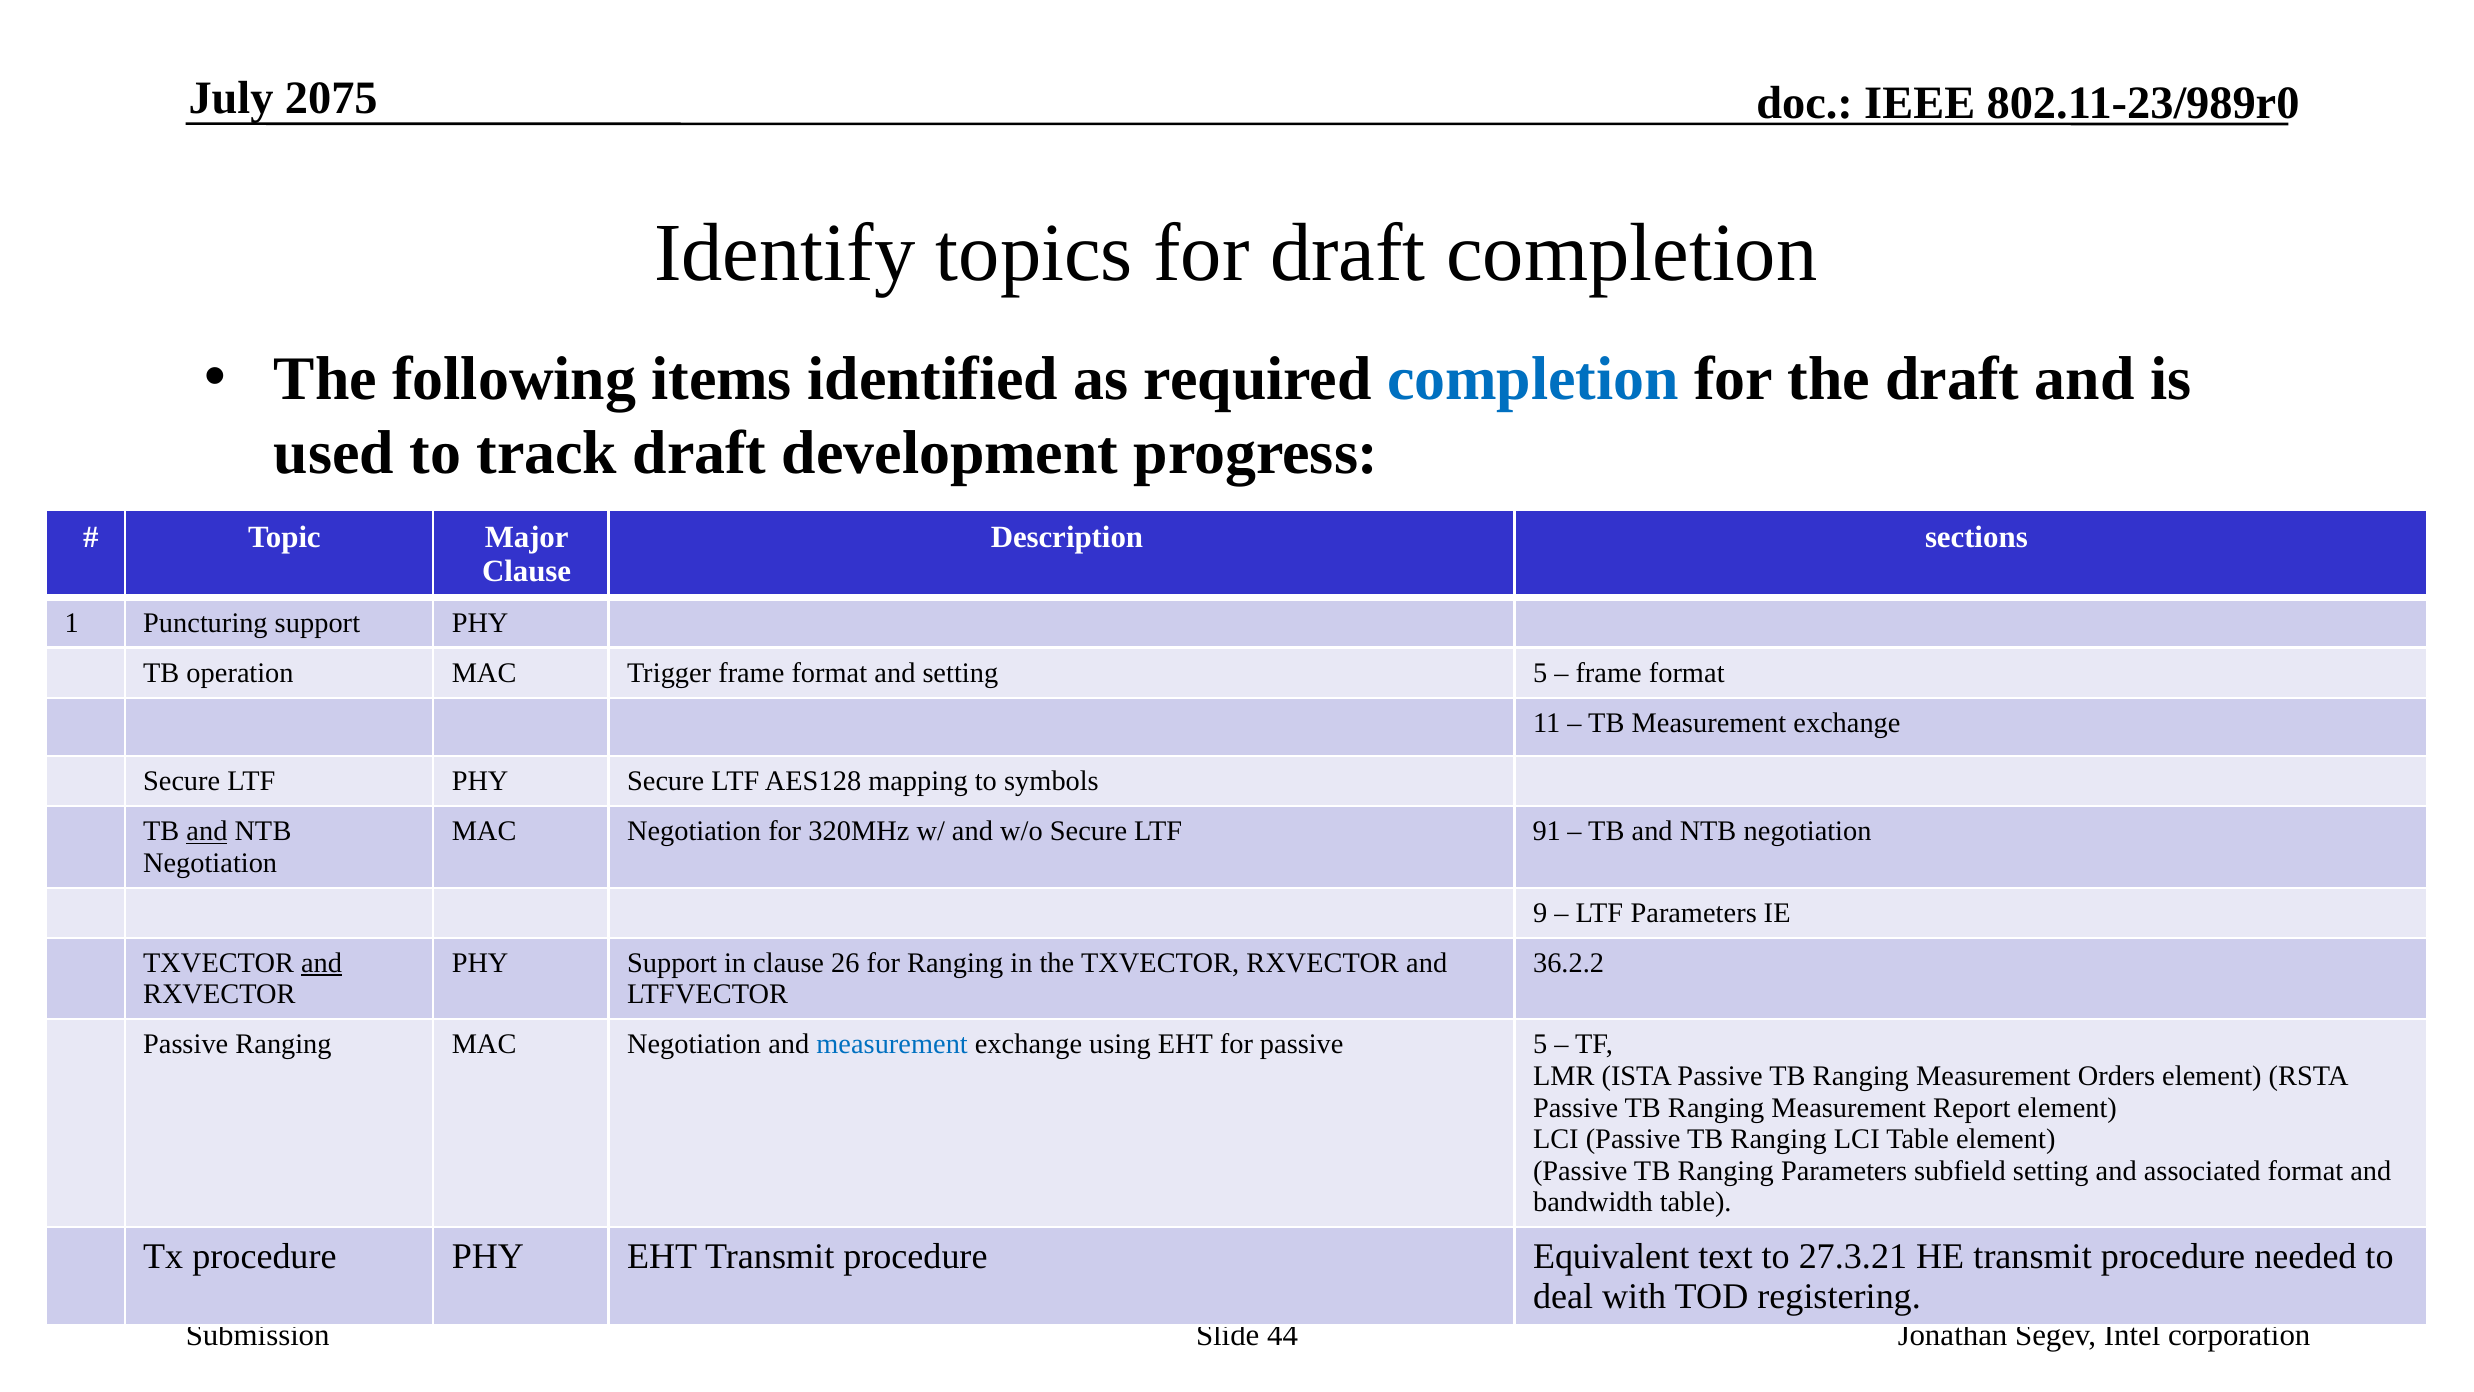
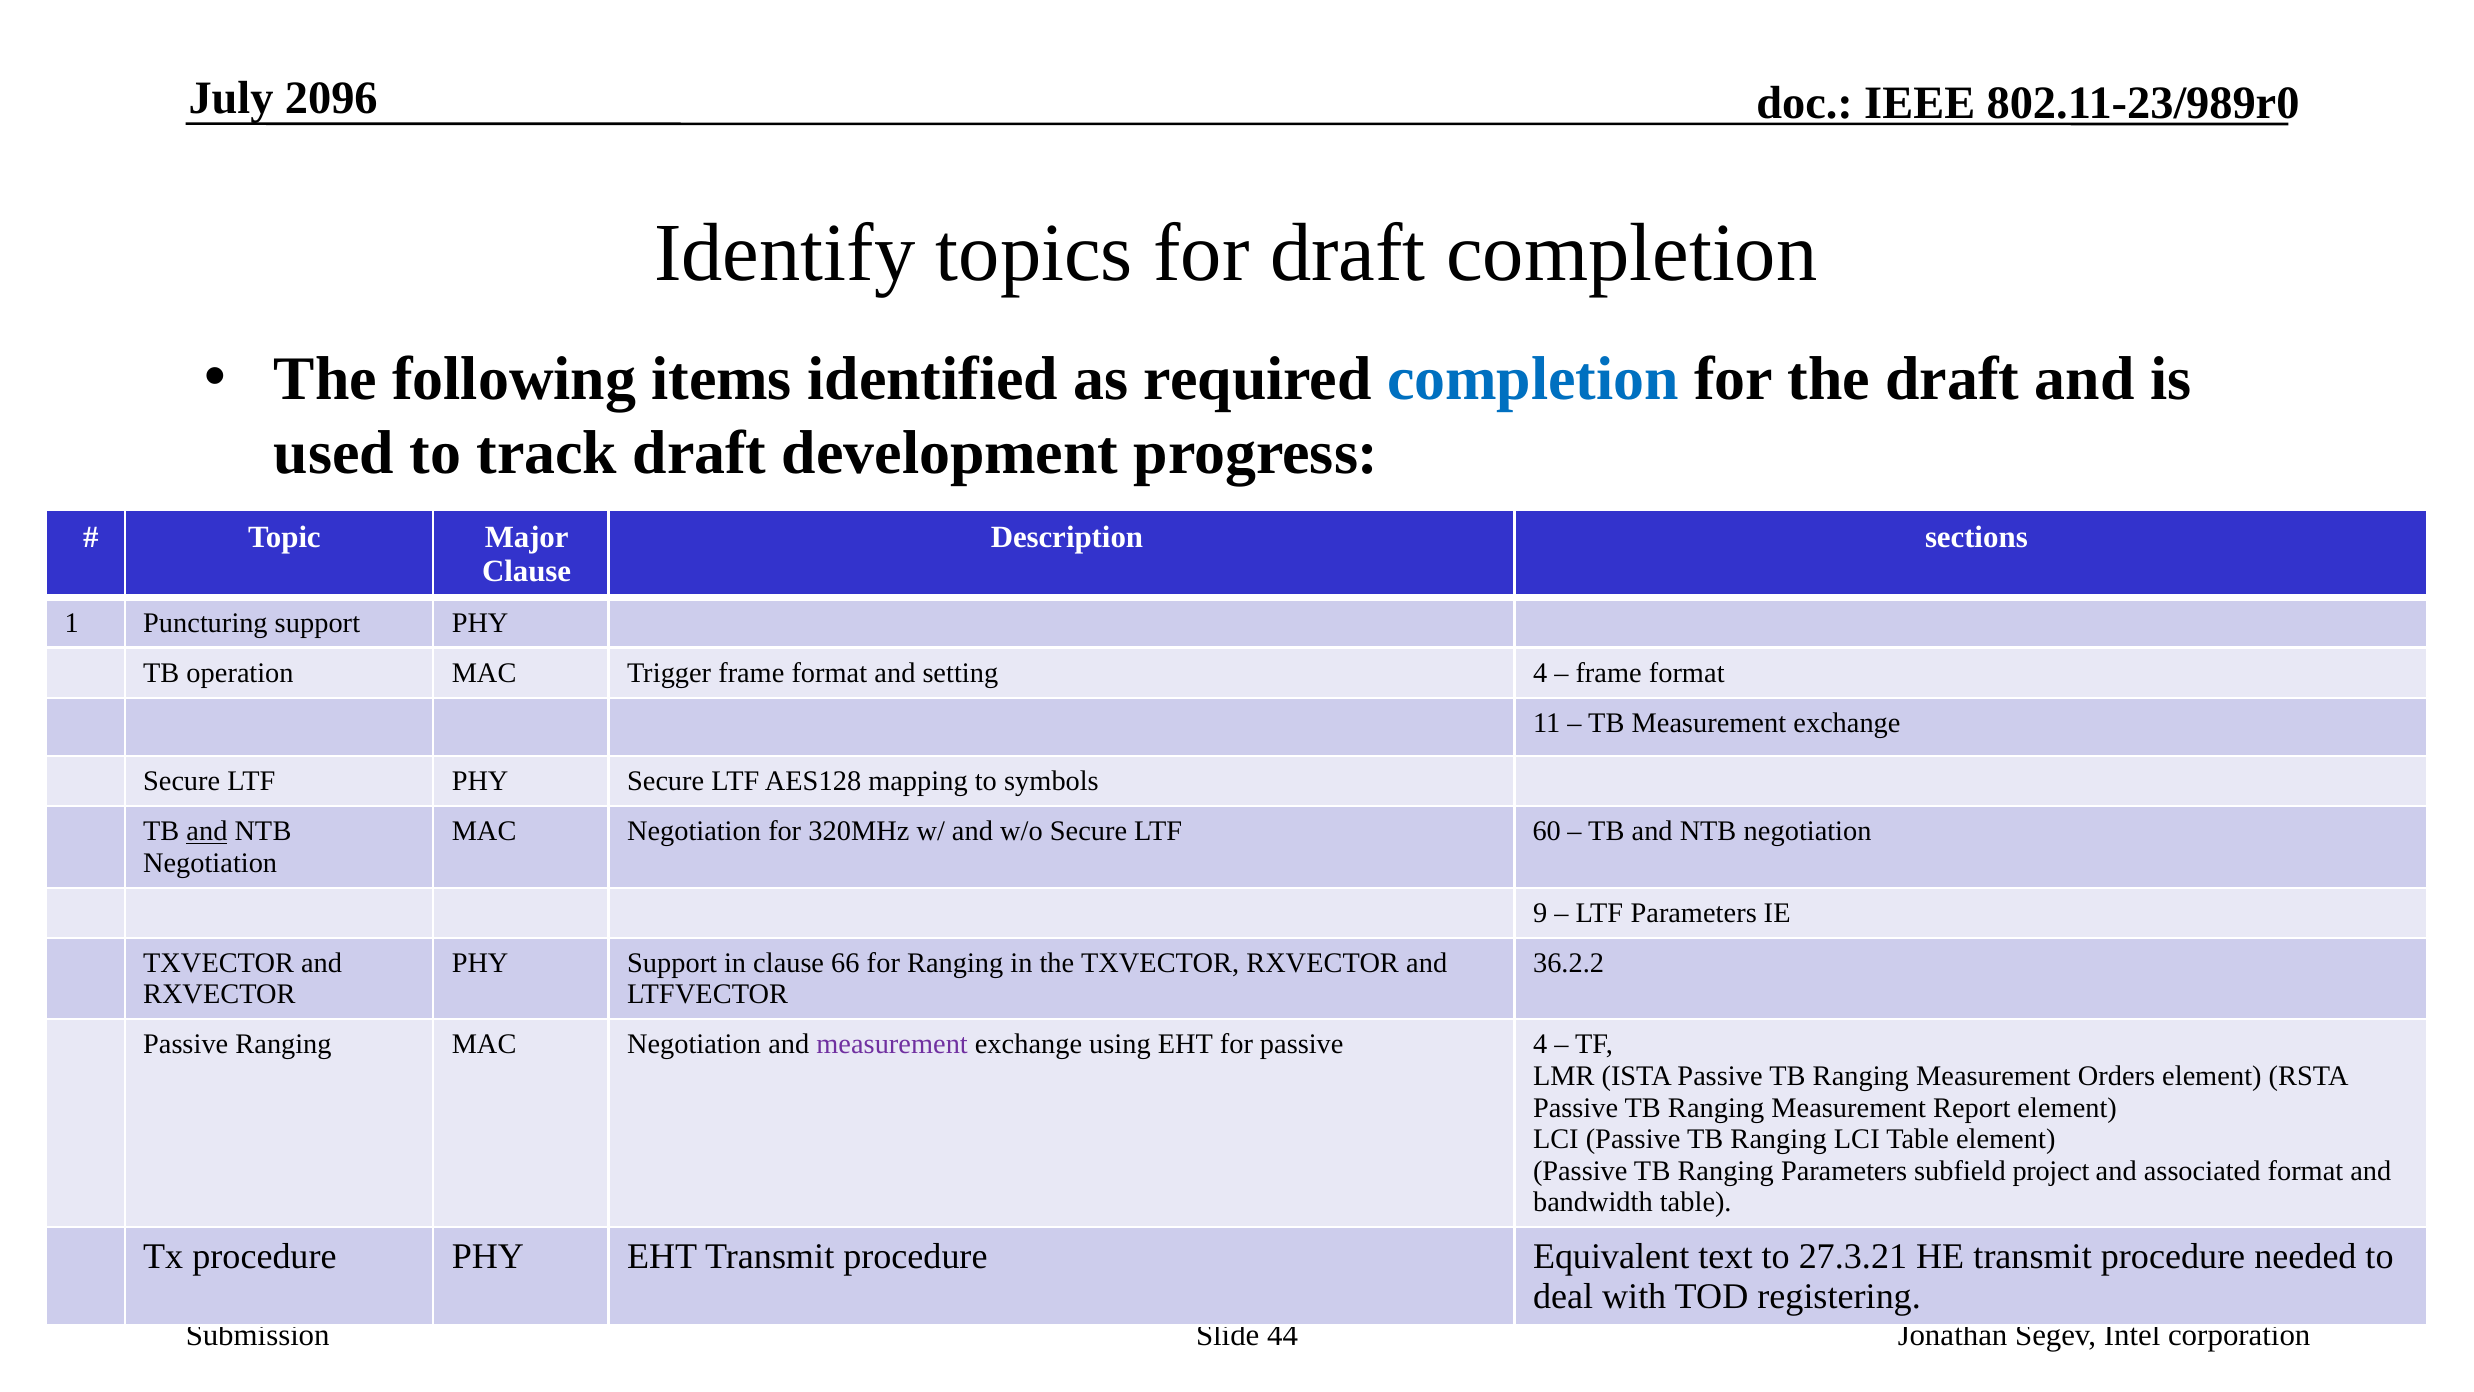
2075: 2075 -> 2096
setting 5: 5 -> 4
91: 91 -> 60
and at (322, 963) underline: present -> none
26: 26 -> 66
measurement at (892, 1044) colour: blue -> purple
passive 5: 5 -> 4
subfield setting: setting -> project
